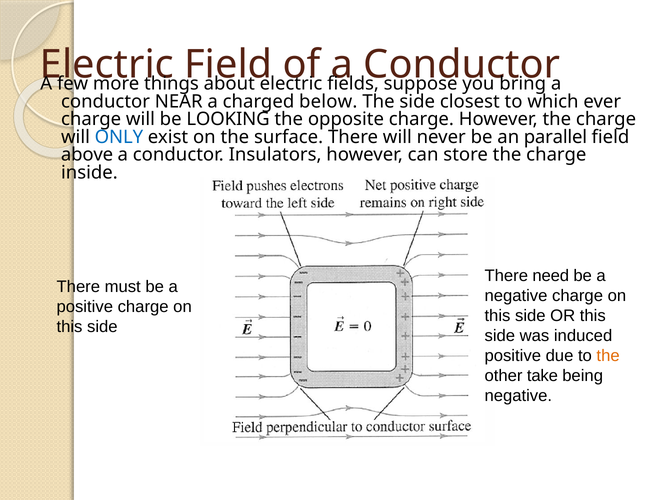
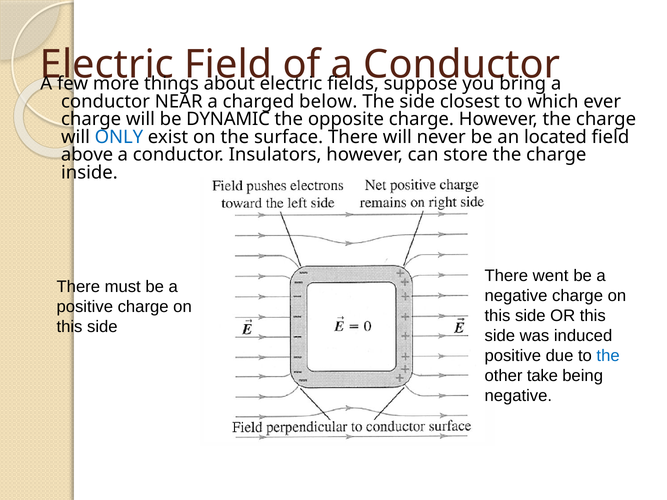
LOOKING: LOOKING -> DYNAMIC
parallel: parallel -> located
need: need -> went
the at (608, 356) colour: orange -> blue
